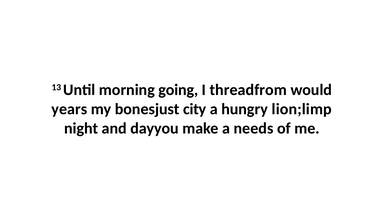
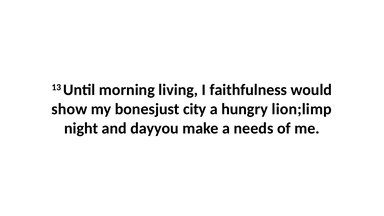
going: going -> living
threadfrom: threadfrom -> faithfulness
years: years -> show
